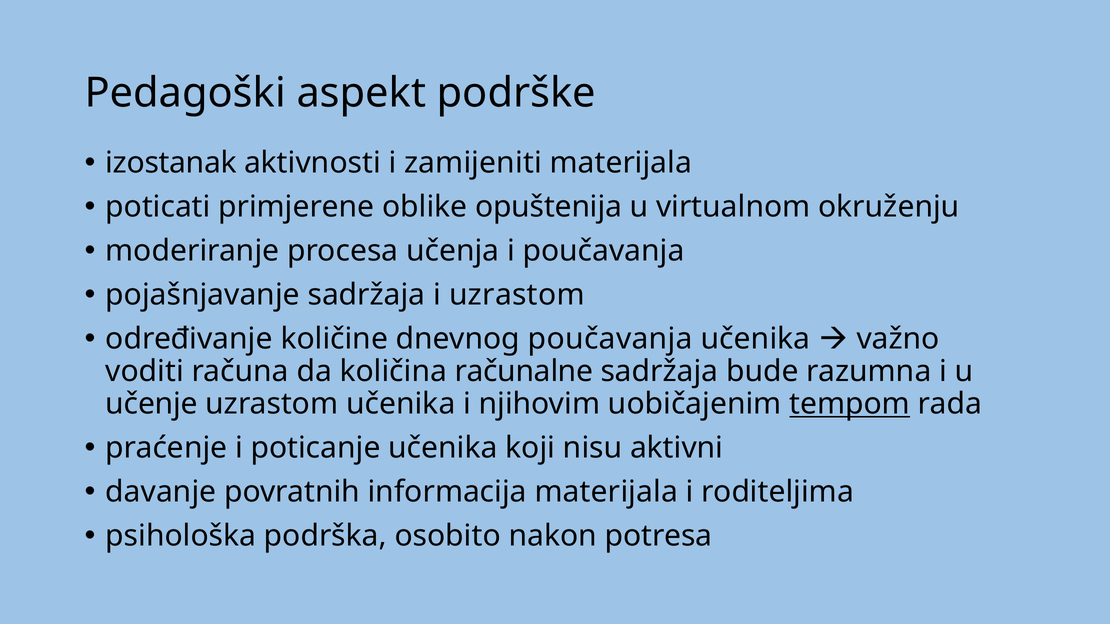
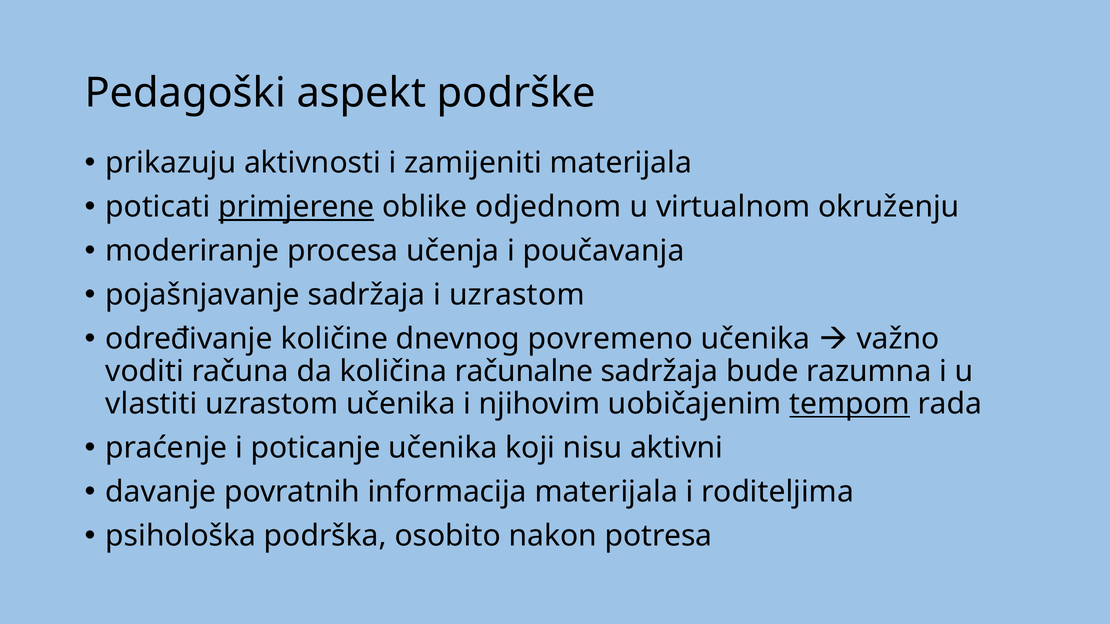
izostanak: izostanak -> prikazuju
primjerene underline: none -> present
opuštenija: opuštenija -> odjednom
dnevnog poučavanja: poučavanja -> povremeno
učenje: učenje -> vlastiti
